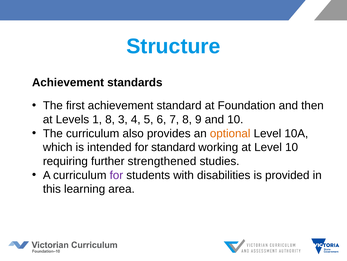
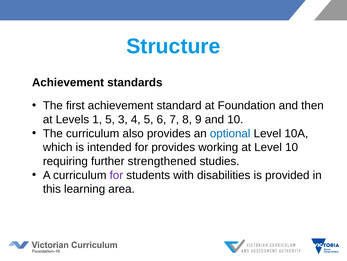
1 8: 8 -> 5
optional colour: orange -> blue
for standard: standard -> provides
